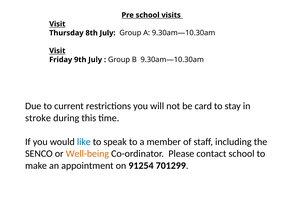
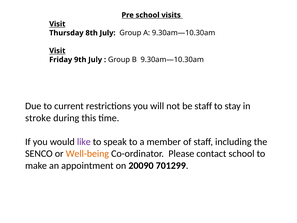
be card: card -> staff
like colour: blue -> purple
91254: 91254 -> 20090
